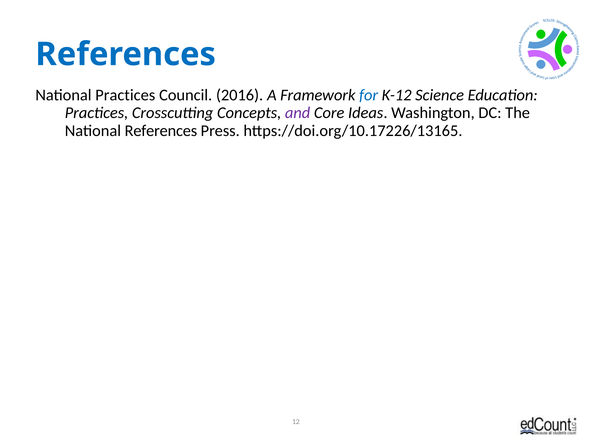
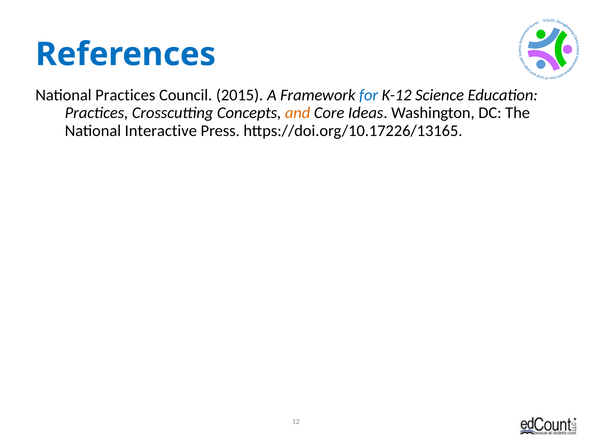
2016: 2016 -> 2015
and colour: purple -> orange
National References: References -> Interactive
